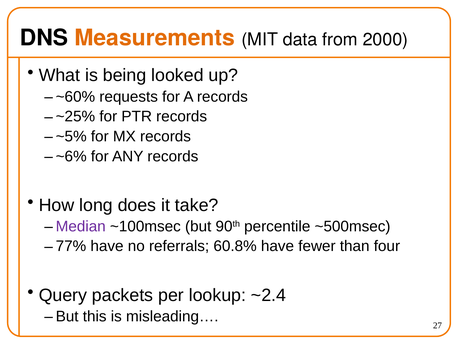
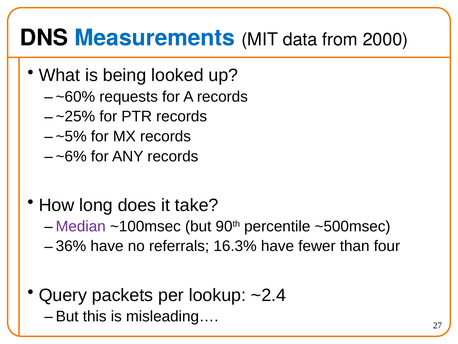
Measurements colour: orange -> blue
77%: 77% -> 36%
60.8%: 60.8% -> 16.3%
